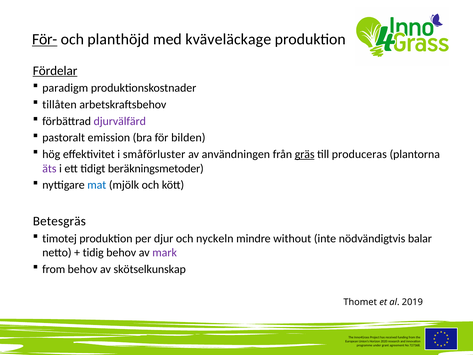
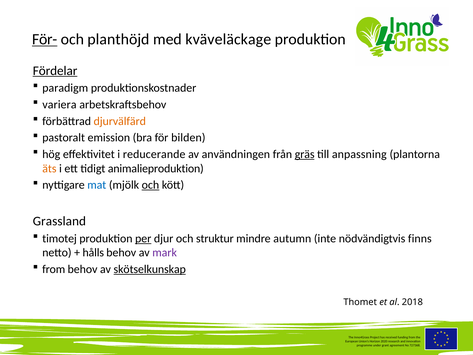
tillåten: tillåten -> variera
djurvälfärd colour: purple -> orange
småförluster: småförluster -> reducerande
produceras: produceras -> anpassning
äts colour: purple -> orange
beräkningsmetoder: beräkningsmetoder -> animalieproduktion
och at (150, 185) underline: none -> present
Betesgräs: Betesgräs -> Grassland
per underline: none -> present
nyckeln: nyckeln -> struktur
without: without -> autumn
balar: balar -> finns
tidig: tidig -> hålls
skötselkunskap underline: none -> present
2019: 2019 -> 2018
